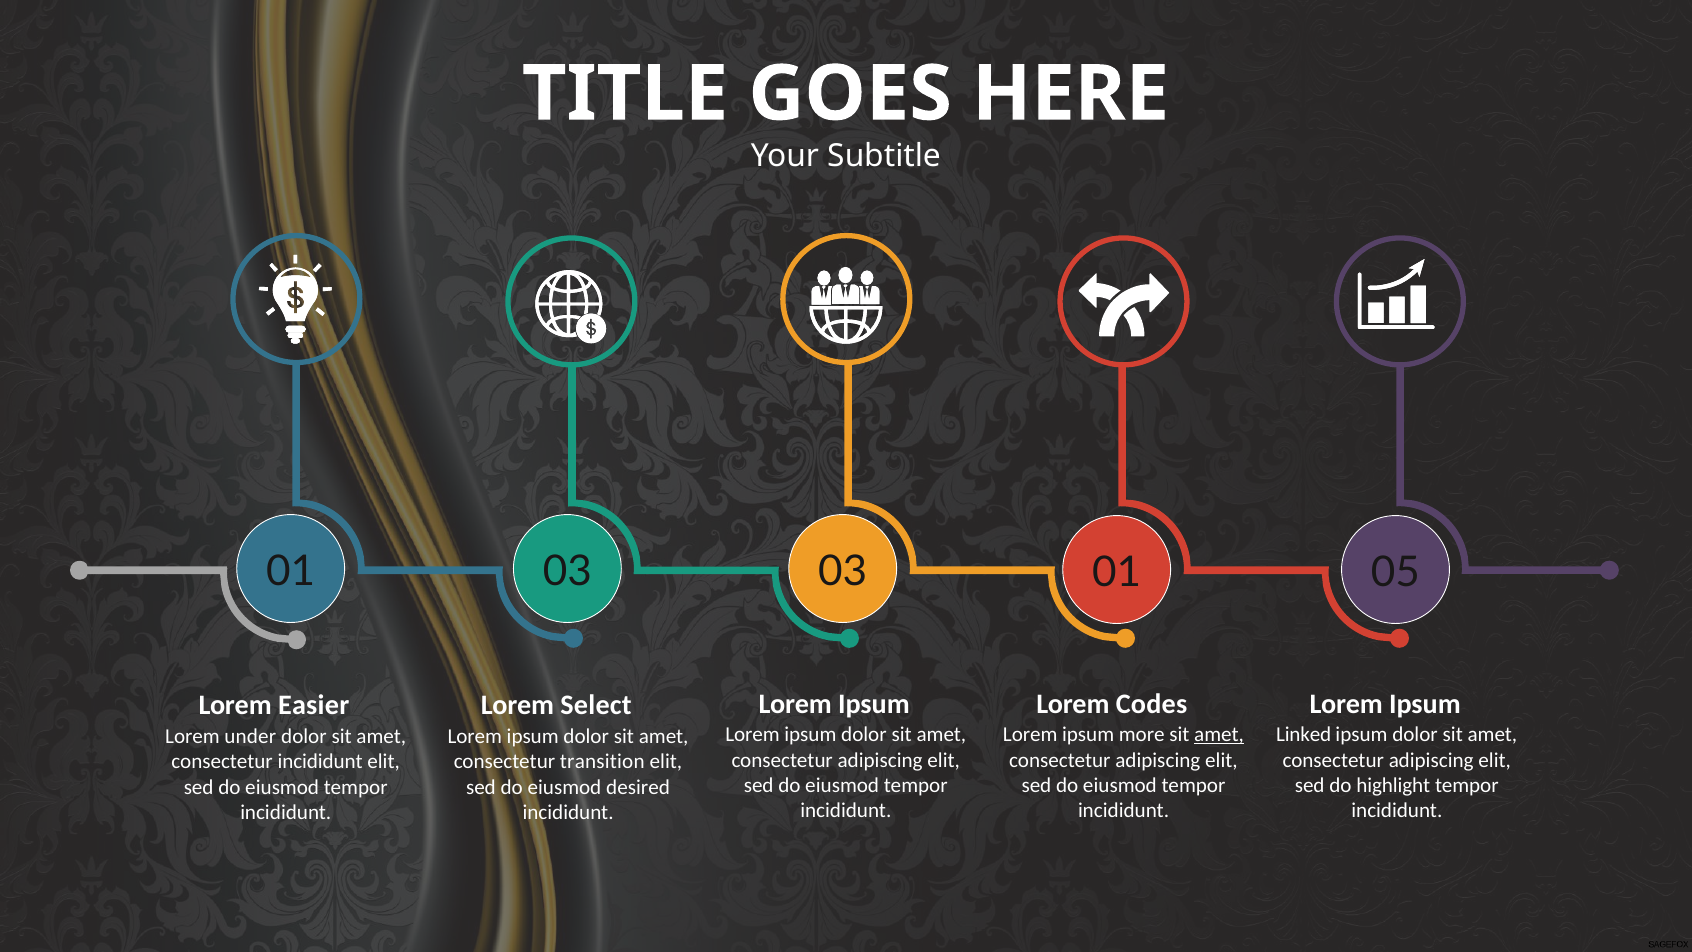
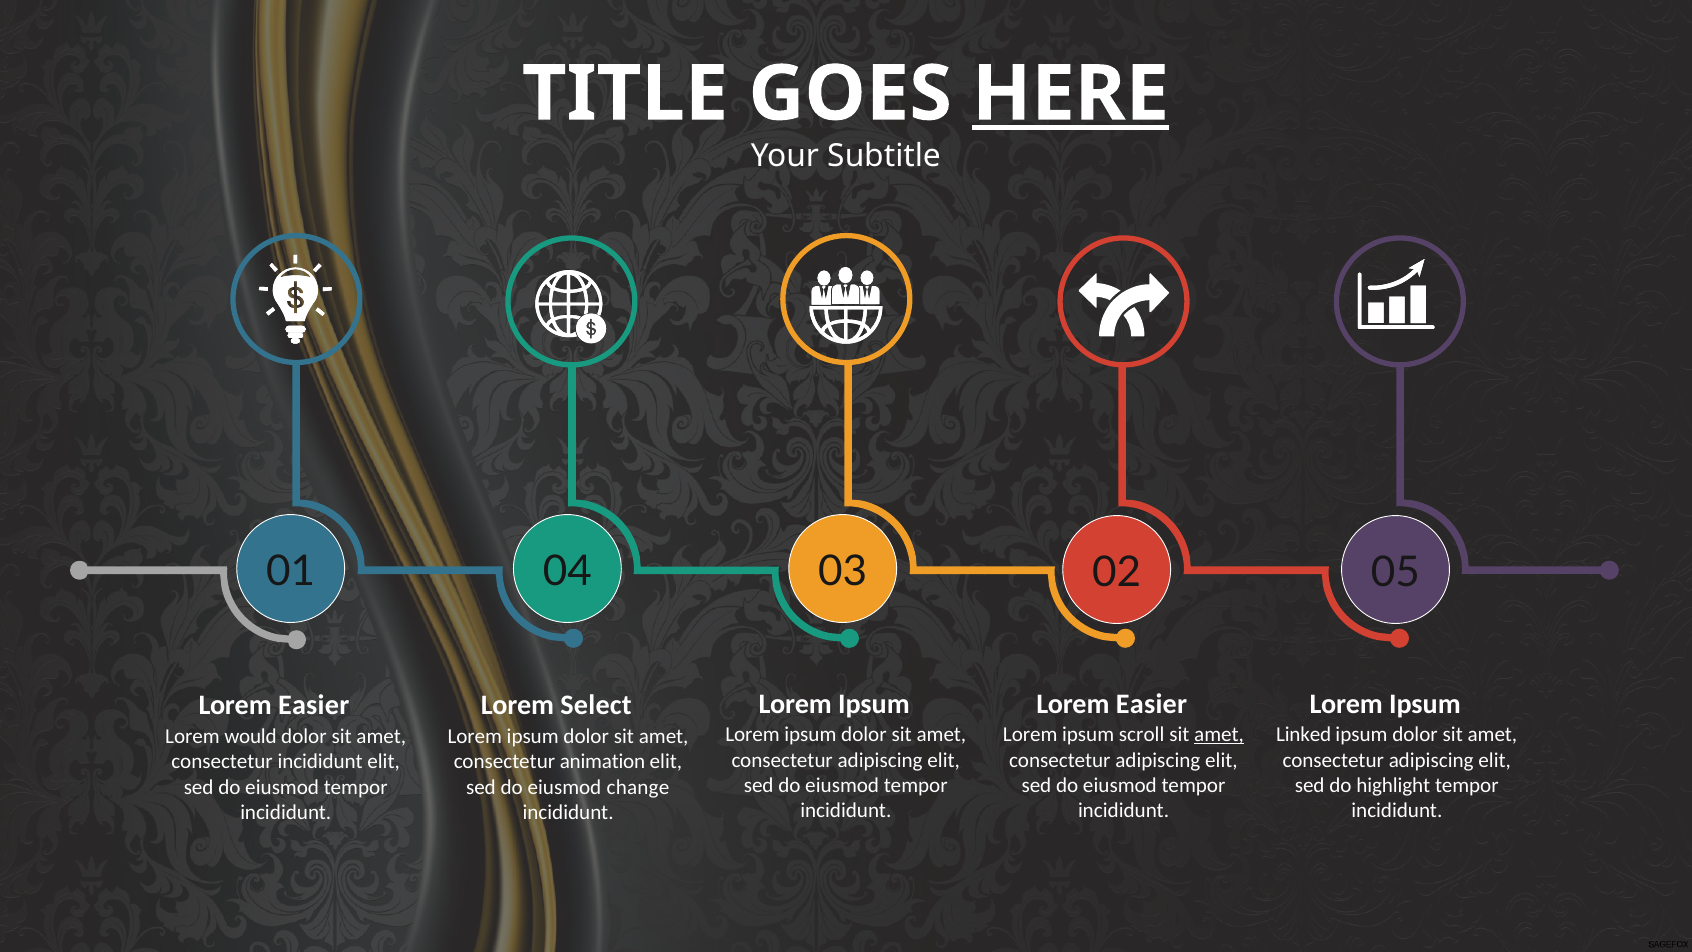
HERE underline: none -> present
03 at (567, 571): 03 -> 04
03 01: 01 -> 02
Codes at (1152, 704): Codes -> Easier
more: more -> scroll
under: under -> would
transition: transition -> animation
desired: desired -> change
